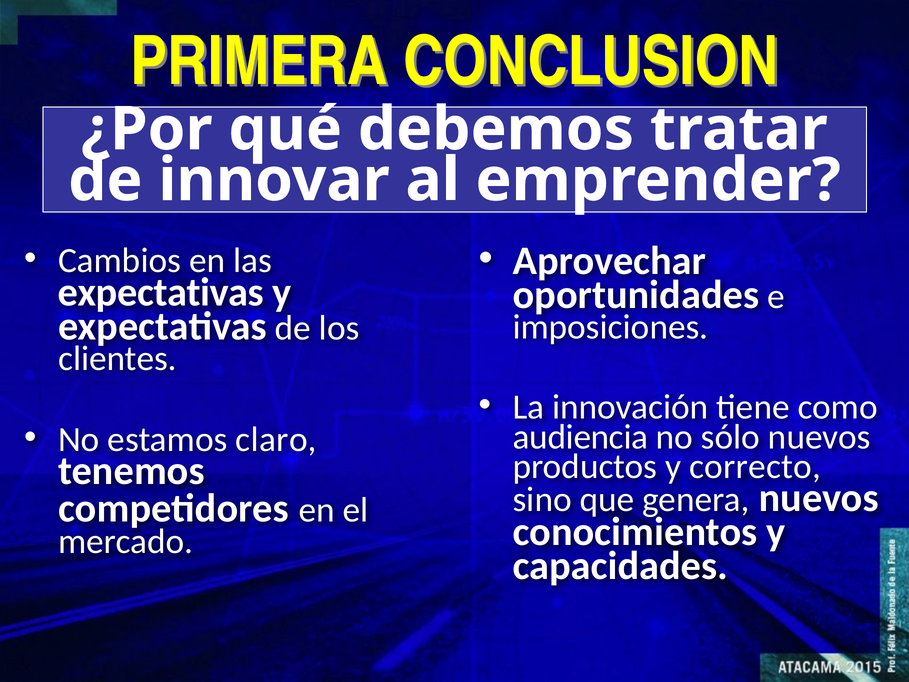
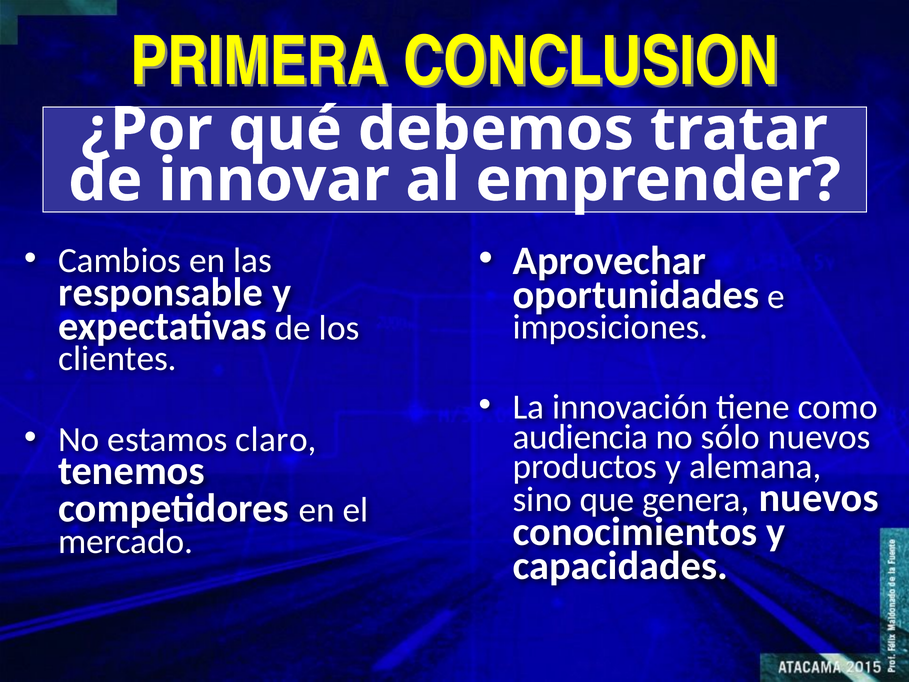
expectativas at (161, 292): expectativas -> responsable
correcto: correcto -> alemana
